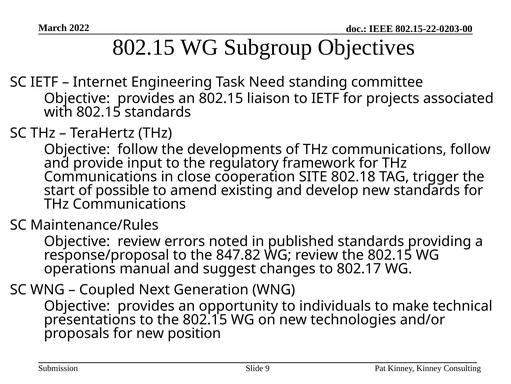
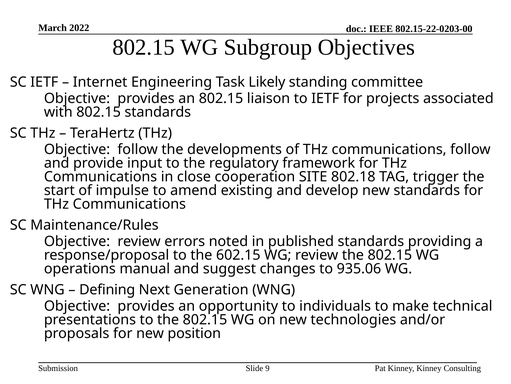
Need: Need -> Likely
possible: possible -> impulse
847.82: 847.82 -> 602.15
802.17: 802.17 -> 935.06
Coupled: Coupled -> Defining
